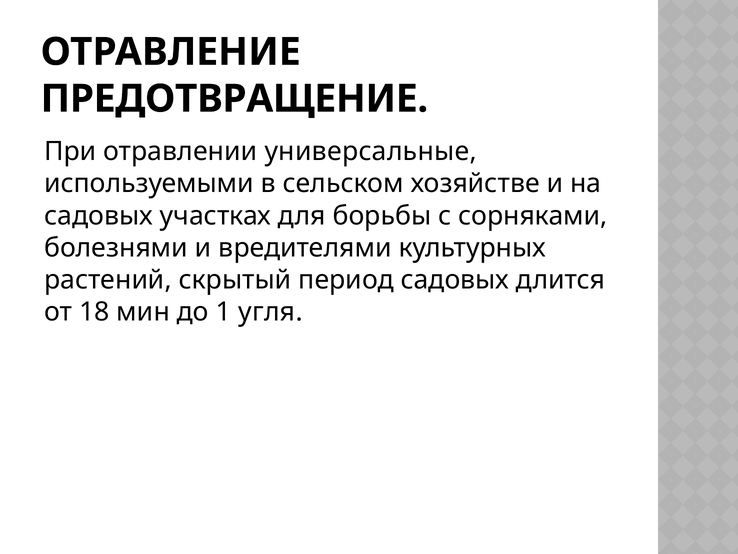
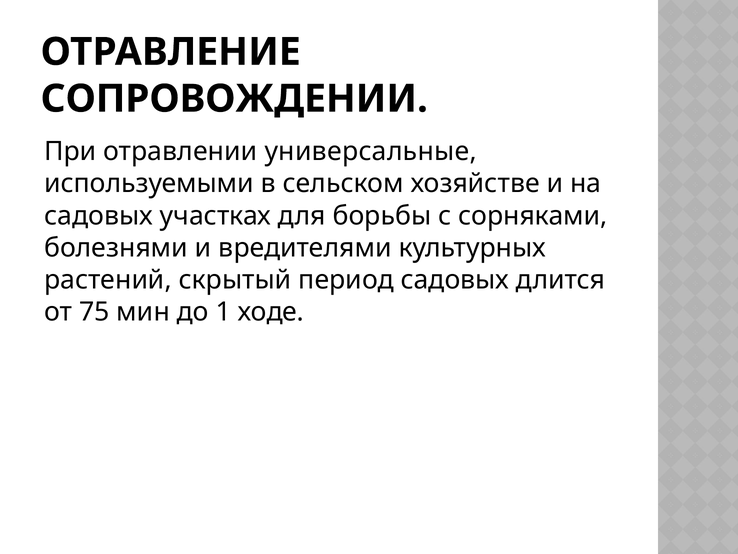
ПРЕДОТВРАЩЕНИЕ: ПРЕДОТВРАЩЕНИЕ -> СОПРОВОЖДЕНИИ
18: 18 -> 75
угля: угля -> ходе
